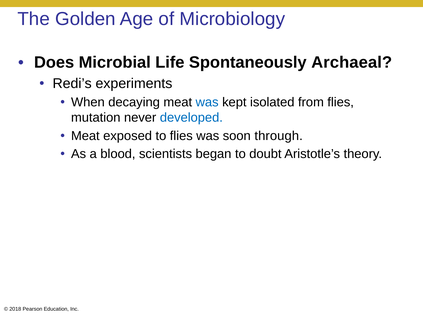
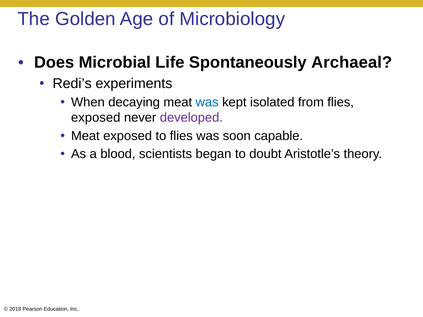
mutation at (96, 118): mutation -> exposed
developed colour: blue -> purple
through: through -> capable
